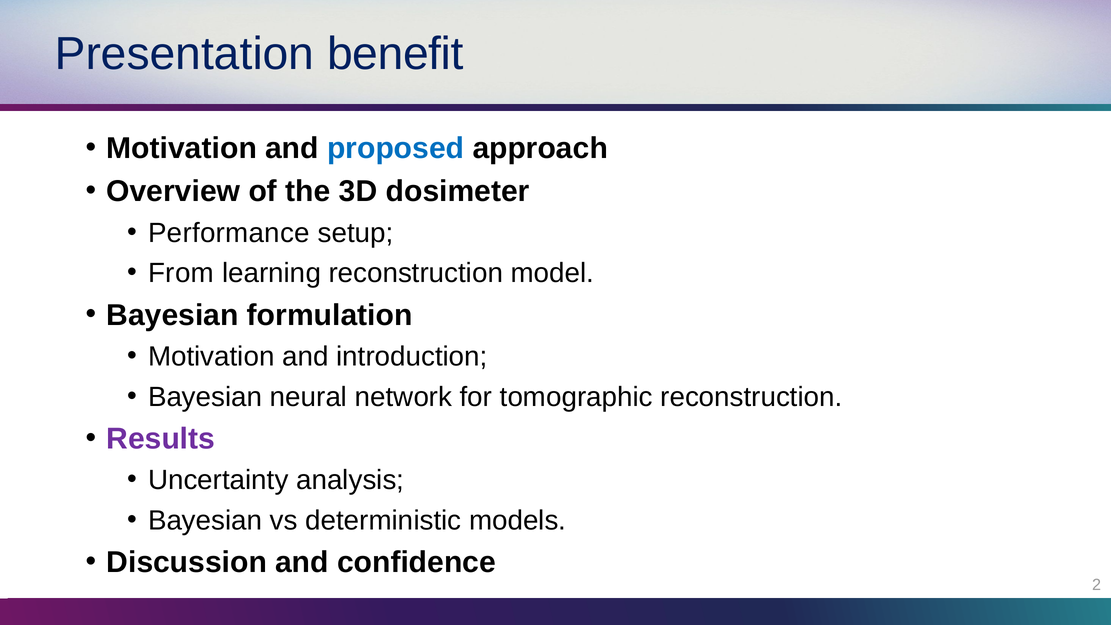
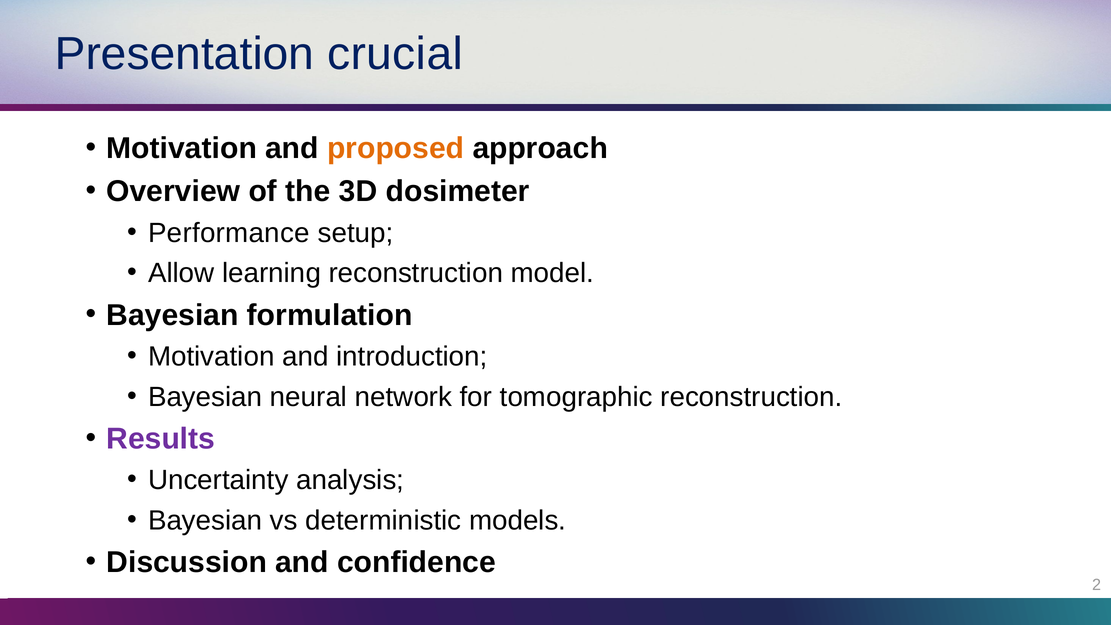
benefit: benefit -> crucial
proposed colour: blue -> orange
From: From -> Allow
